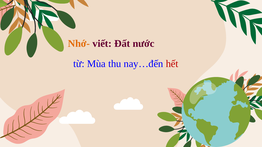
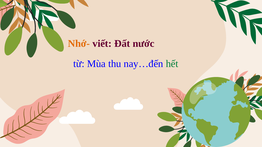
hết colour: red -> green
